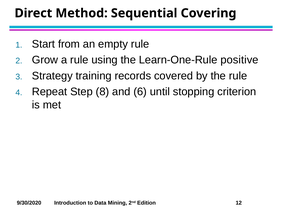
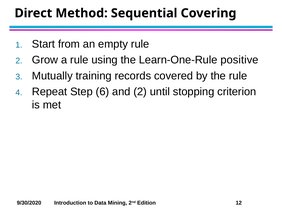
Strategy: Strategy -> Mutually
8: 8 -> 6
and 6: 6 -> 2
